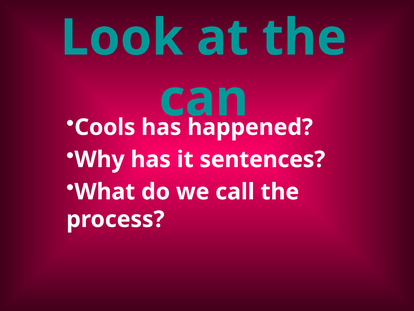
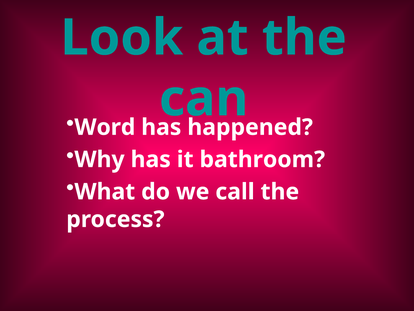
Cools: Cools -> Word
sentences: sentences -> bathroom
